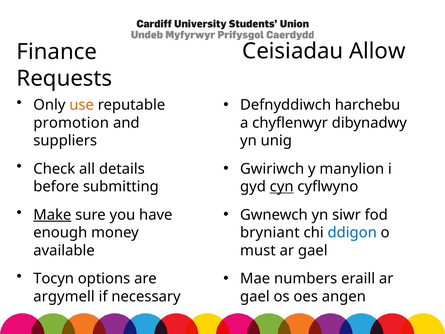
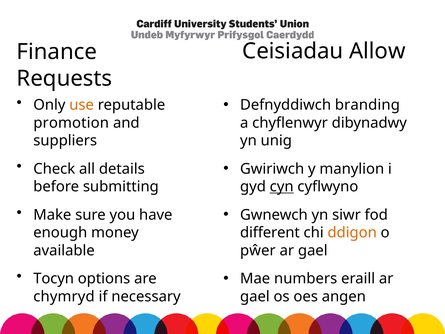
harchebu: harchebu -> branding
Make underline: present -> none
bryniant: bryniant -> different
ddigon colour: blue -> orange
must: must -> pŵer
argymell: argymell -> chymryd
